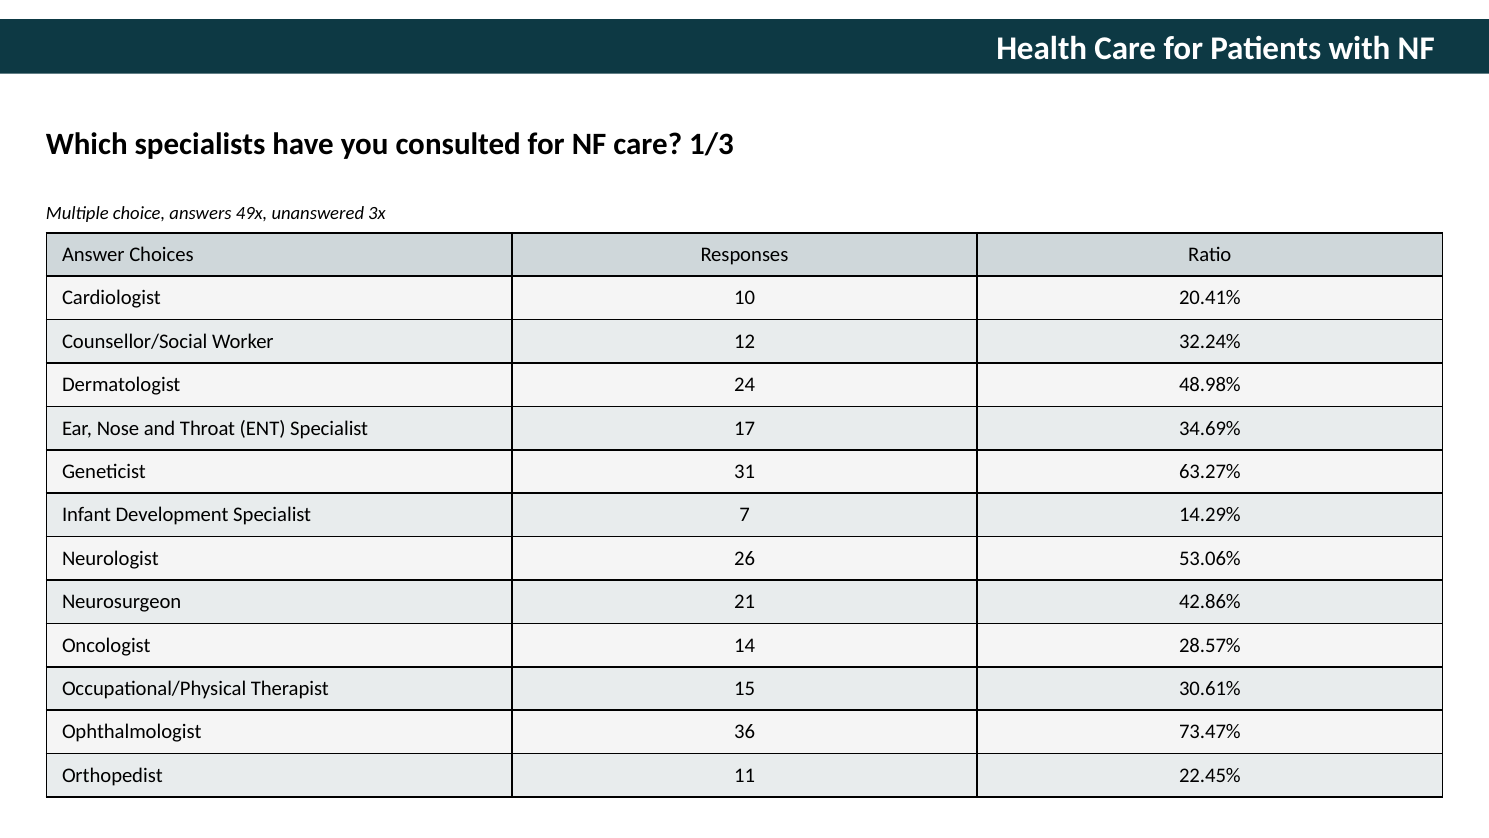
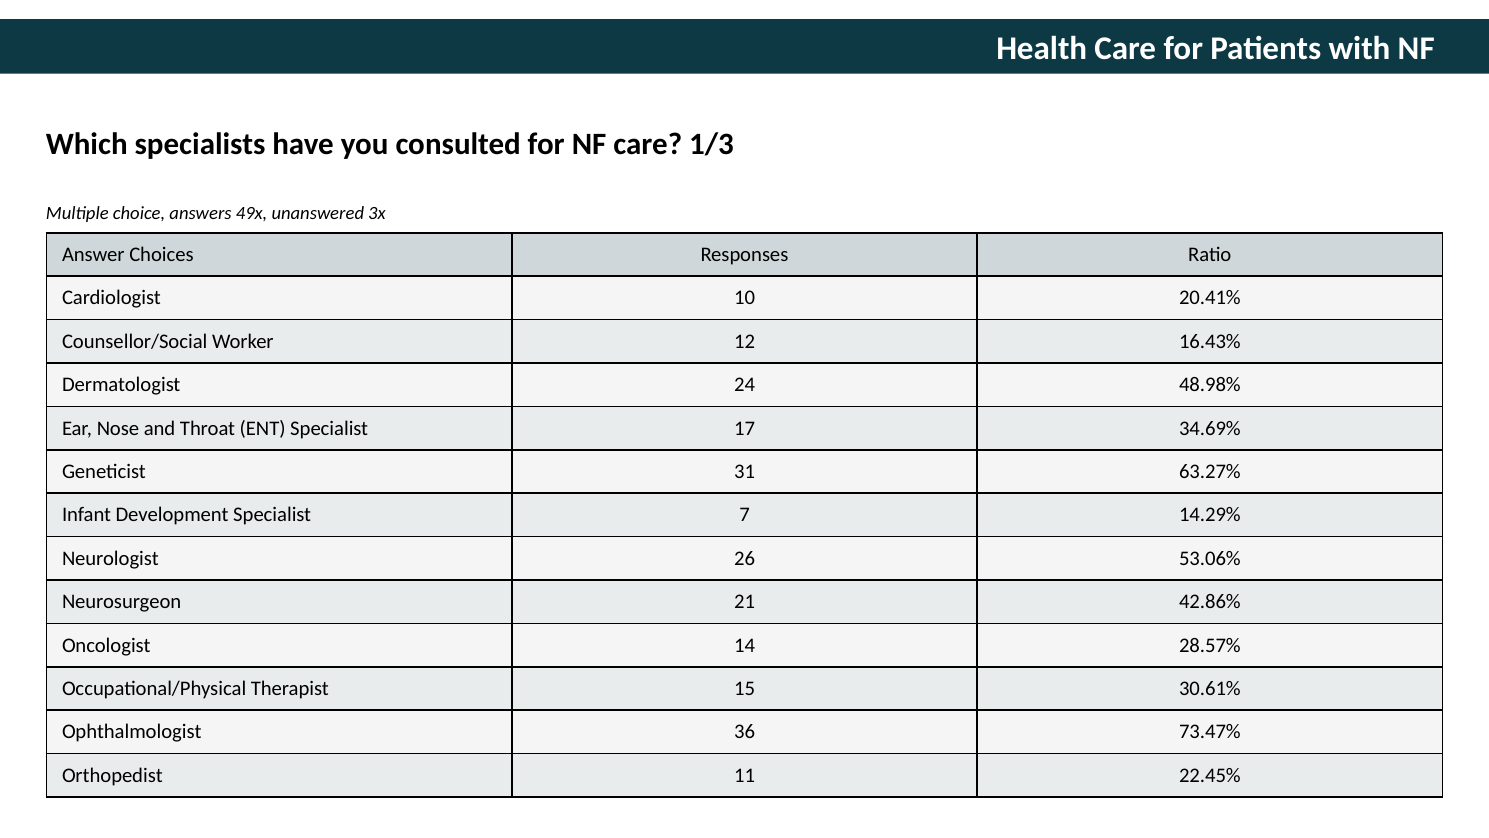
32.24%: 32.24% -> 16.43%
